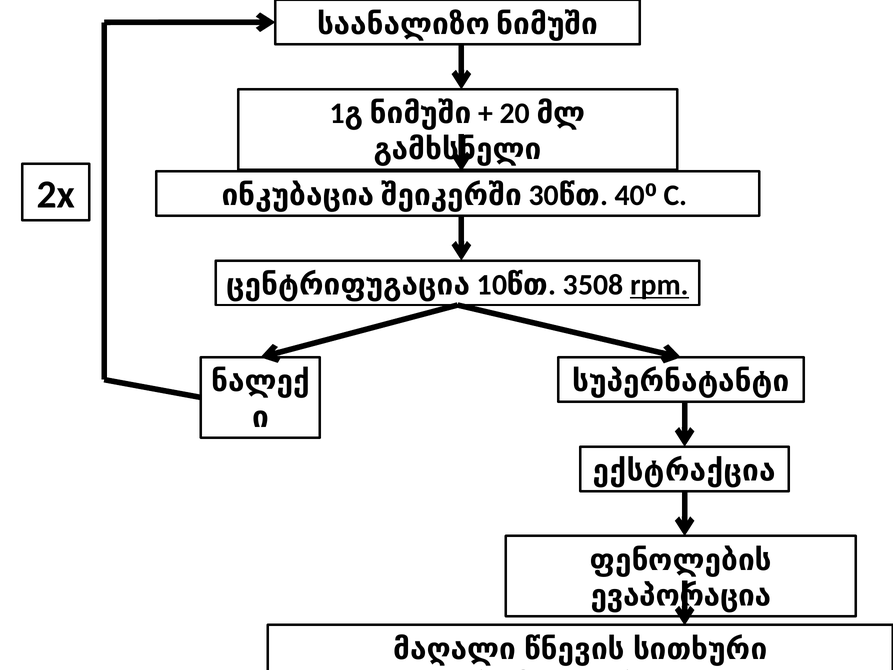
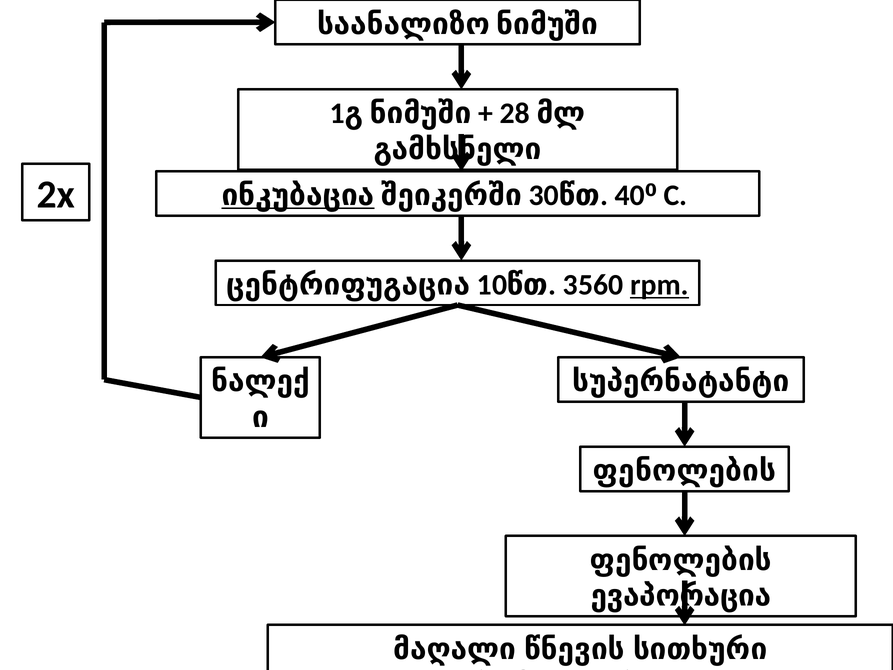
20: 20 -> 28
ინკუბაცია underline: none -> present
3508: 3508 -> 3560
ექსტრაქცია at (684, 471): ექსტრაქცია -> ფენოლების
